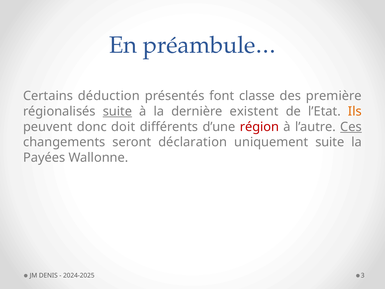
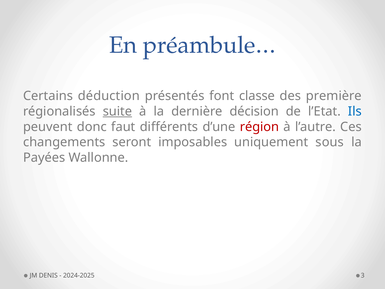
existent: existent -> décision
Ils colour: orange -> blue
doit: doit -> faut
Ces underline: present -> none
déclaration: déclaration -> imposables
uniquement suite: suite -> sous
